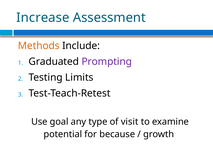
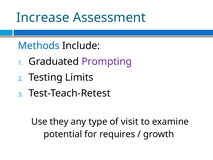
Methods colour: orange -> blue
goal: goal -> they
because: because -> requires
